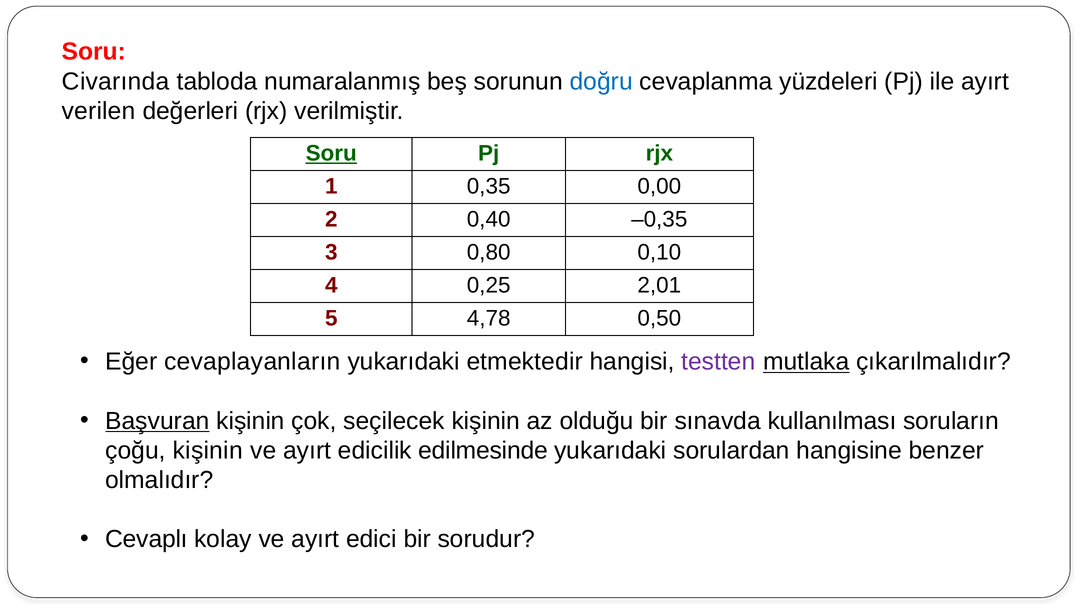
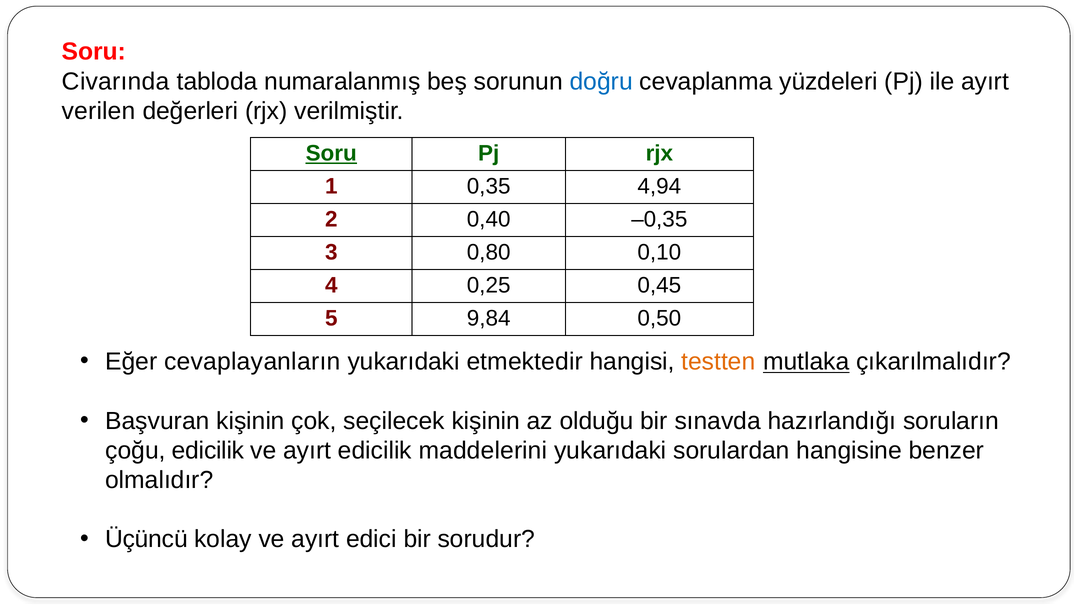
0,00: 0,00 -> 4,94
2,01: 2,01 -> 0,45
4,78: 4,78 -> 9,84
testten colour: purple -> orange
Başvuran underline: present -> none
kullanılması: kullanılması -> hazırlandığı
çoğu kişinin: kişinin -> edicilik
edilmesinde: edilmesinde -> maddelerini
Cevaplı: Cevaplı -> Üçüncü
